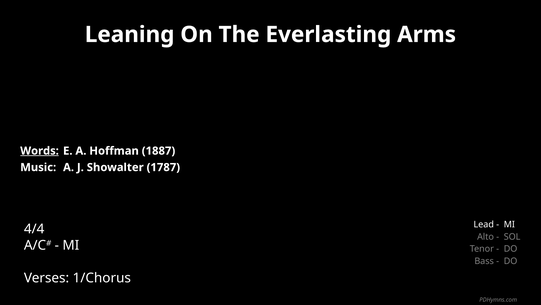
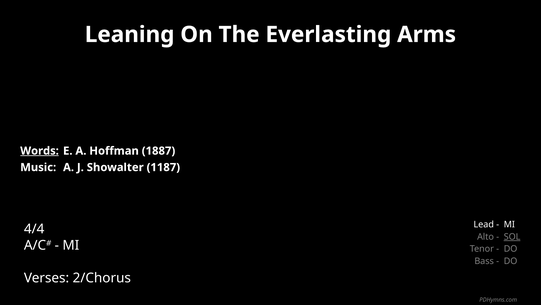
1787: 1787 -> 1187
SOL underline: none -> present
1/Chorus: 1/Chorus -> 2/Chorus
